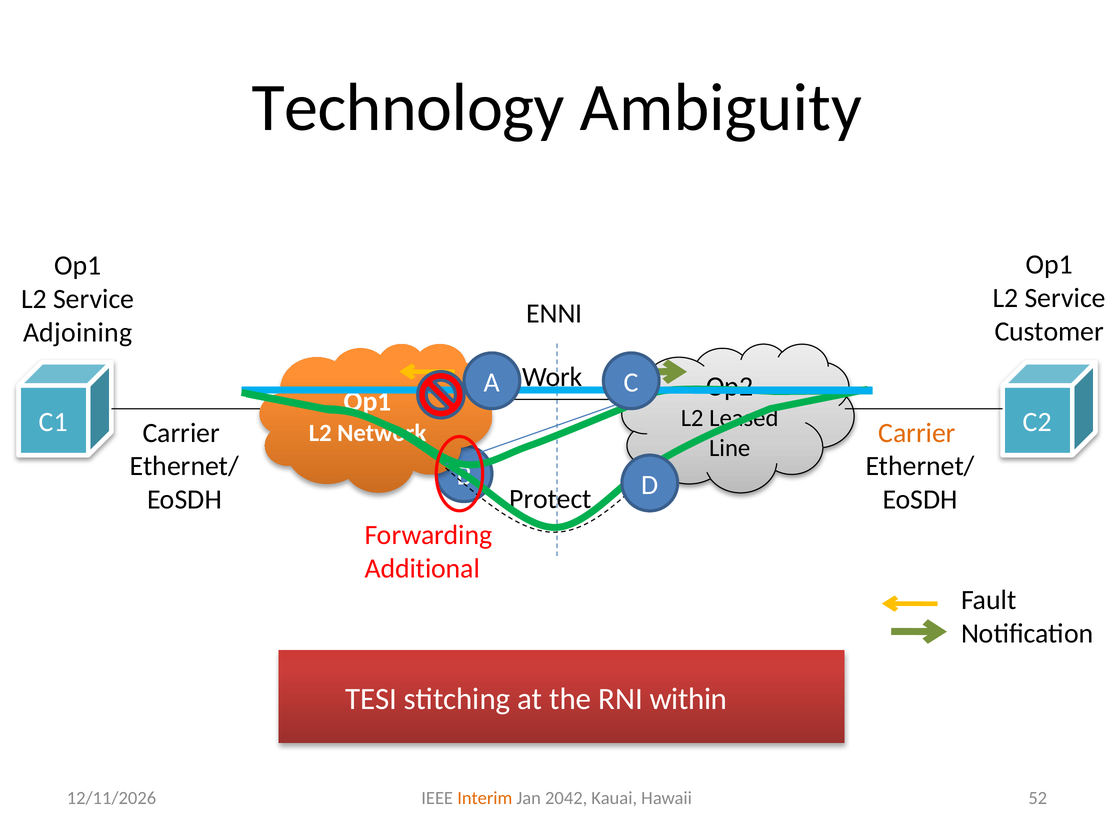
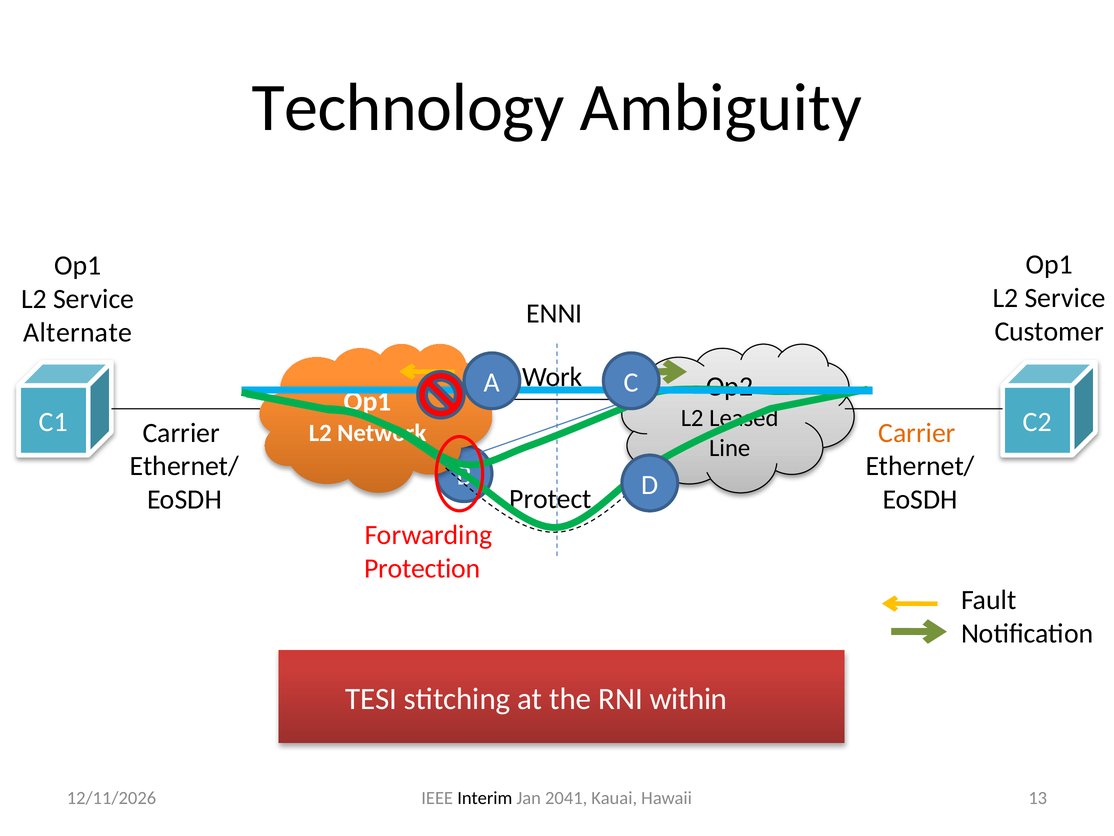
Adjoining: Adjoining -> Alternate
Additional: Additional -> Protection
Interim colour: orange -> black
2042: 2042 -> 2041
52: 52 -> 13
